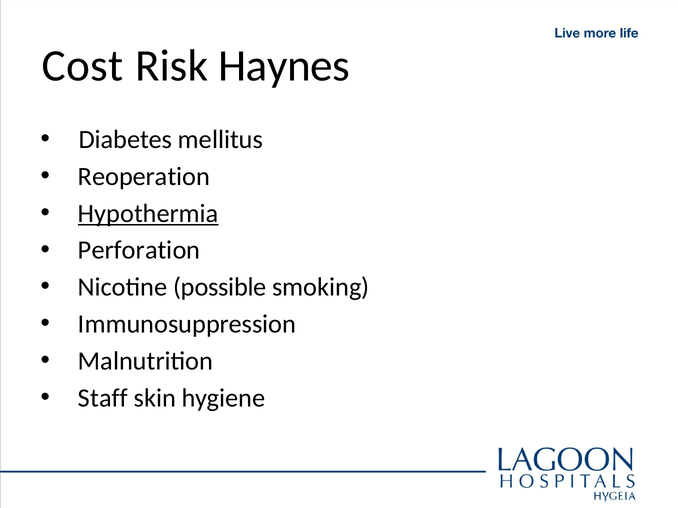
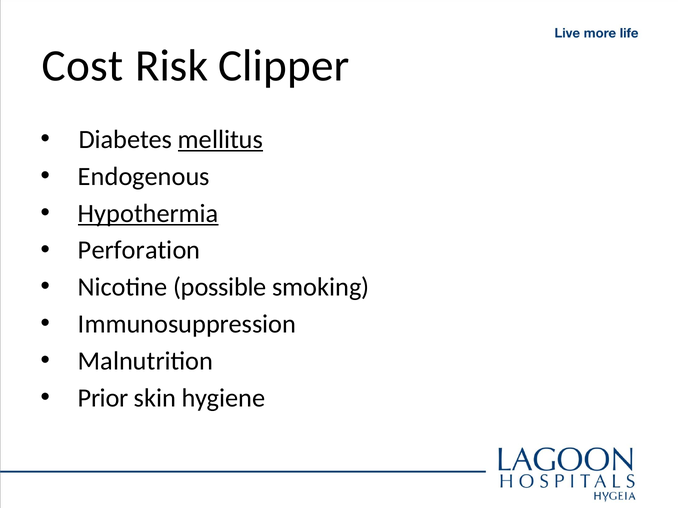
Haynes: Haynes -> Clipper
mellitus underline: none -> present
Reoperation: Reoperation -> Endogenous
Staff: Staff -> Prior
